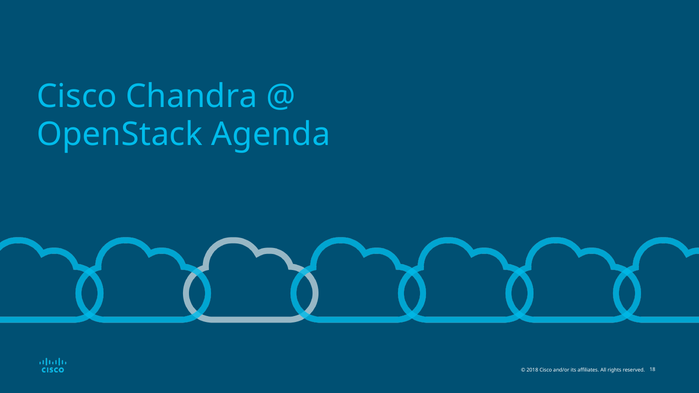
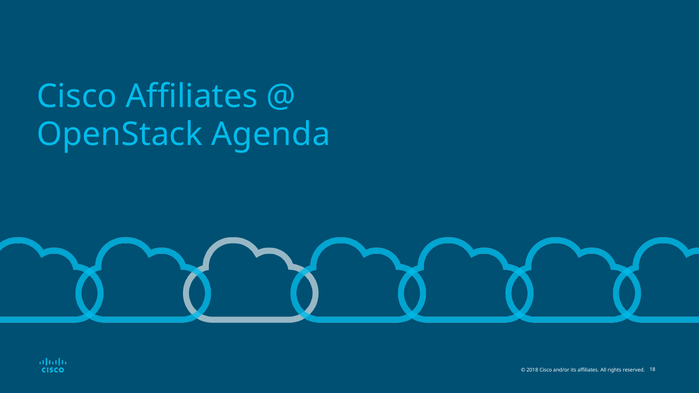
Cisco Chandra: Chandra -> Affiliates
